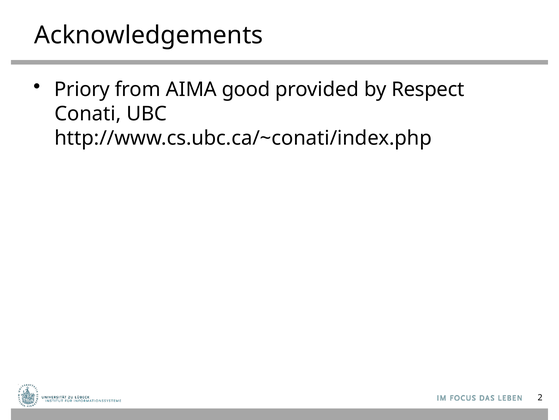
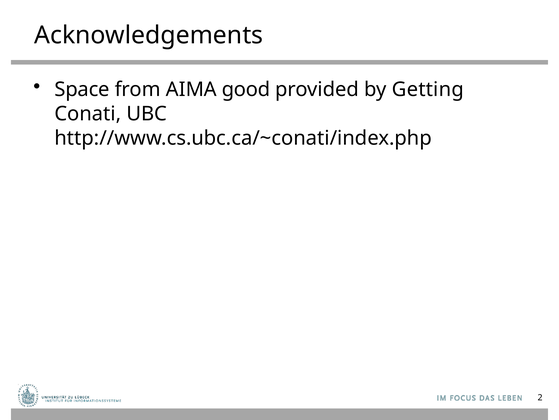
Priory: Priory -> Space
Respect: Respect -> Getting
